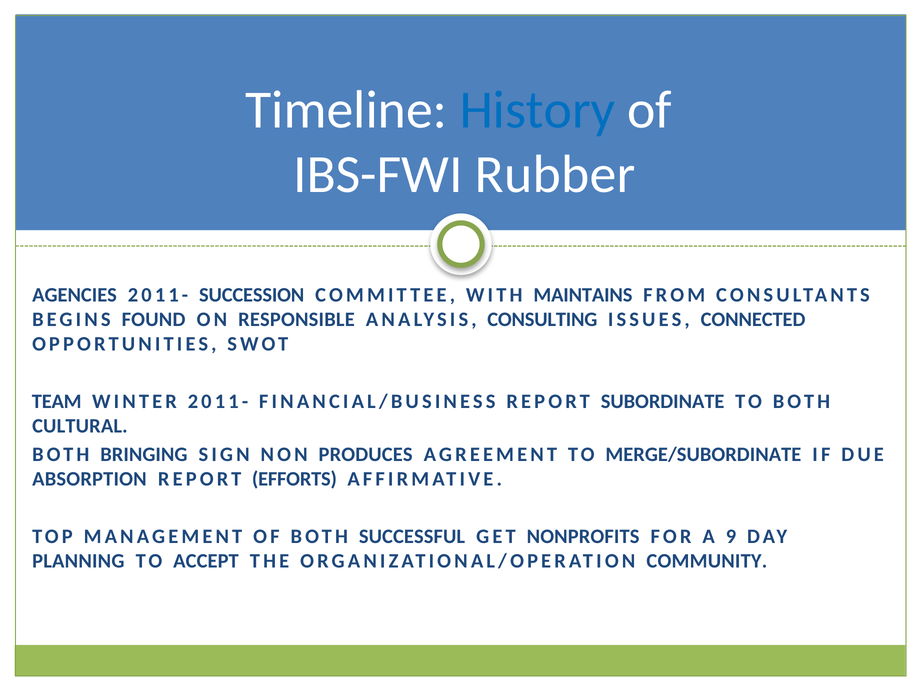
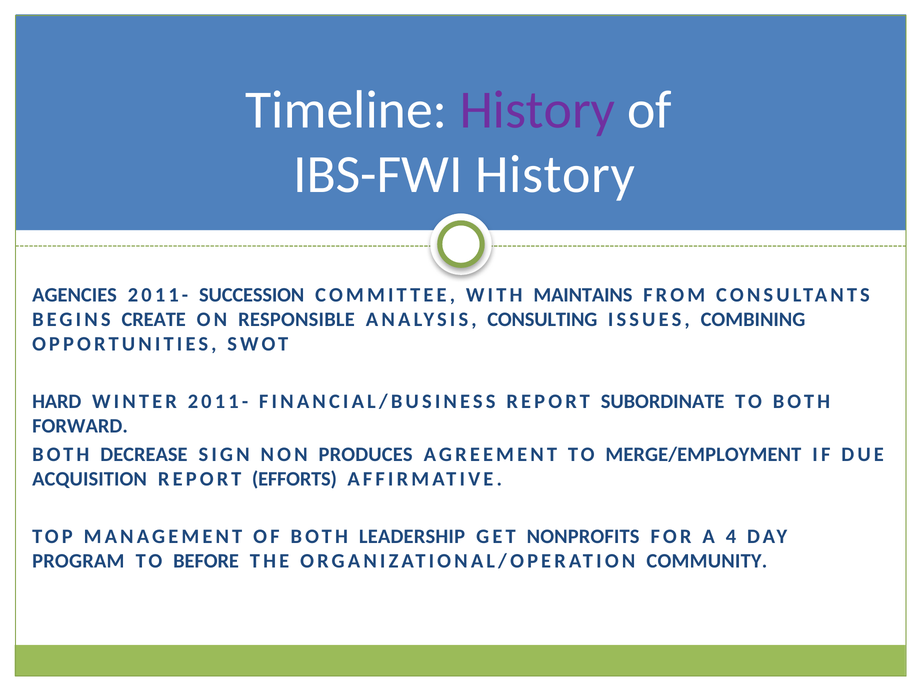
History at (537, 110) colour: blue -> purple
IBS-FWI Rubber: Rubber -> History
FOUND: FOUND -> CREATE
CONNECTED: CONNECTED -> COMBINING
TEAM: TEAM -> HARD
CULTURAL: CULTURAL -> FORWARD
BRINGING: BRINGING -> DECREASE
MERGE/SUBORDINATE: MERGE/SUBORDINATE -> MERGE/EMPLOYMENT
ABSORPTION: ABSORPTION -> ACQUISITION
SUCCESSFUL: SUCCESSFUL -> LEADERSHIP
9: 9 -> 4
PLANNING: PLANNING -> PROGRAM
ACCEPT: ACCEPT -> BEFORE
